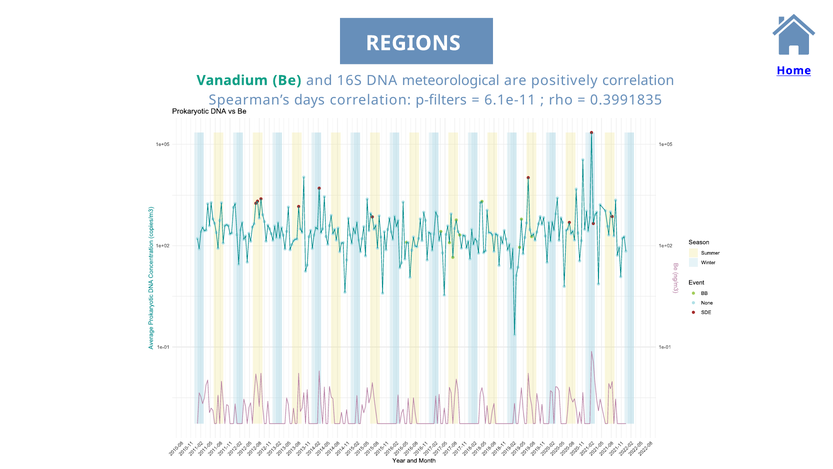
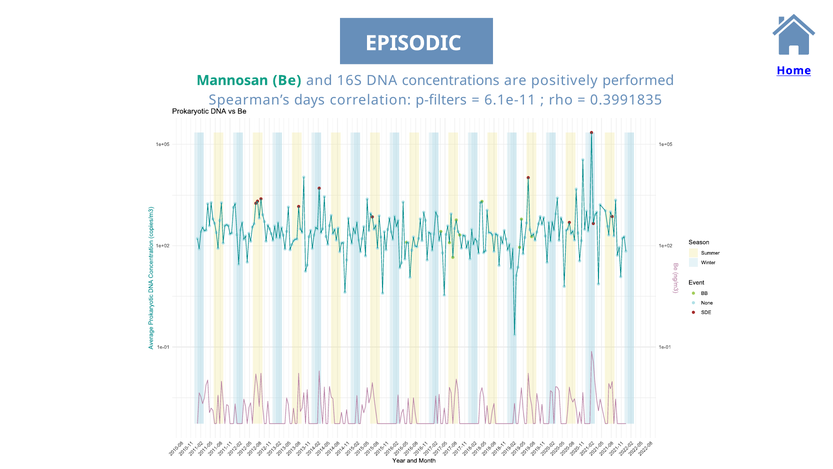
REGIONS: REGIONS -> EPISODIC
Vanadium: Vanadium -> Mannosan
meteorological: meteorological -> concentrations
positively correlation: correlation -> performed
